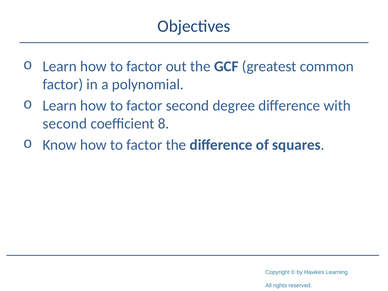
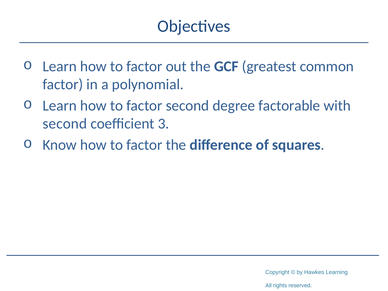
degree difference: difference -> factorable
8: 8 -> 3
